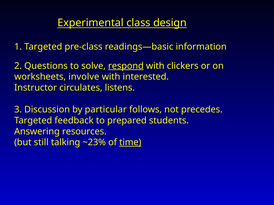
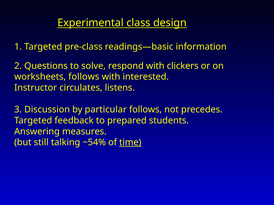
respond underline: present -> none
worksheets involve: involve -> follows
resources: resources -> measures
~23%: ~23% -> ~54%
